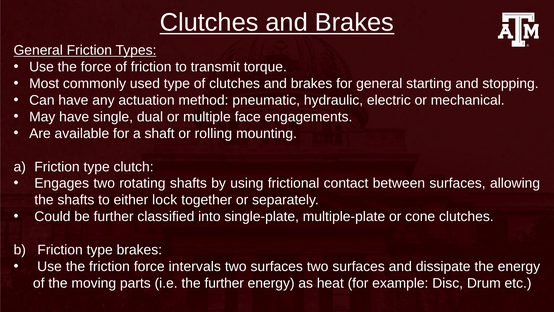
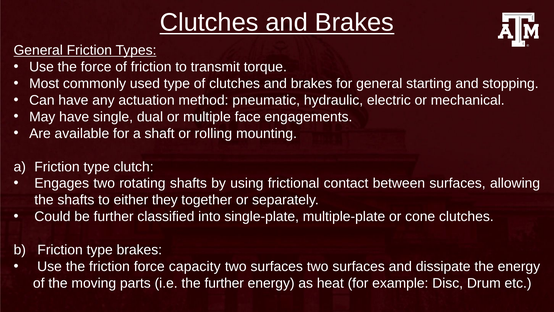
lock: lock -> they
intervals: intervals -> capacity
